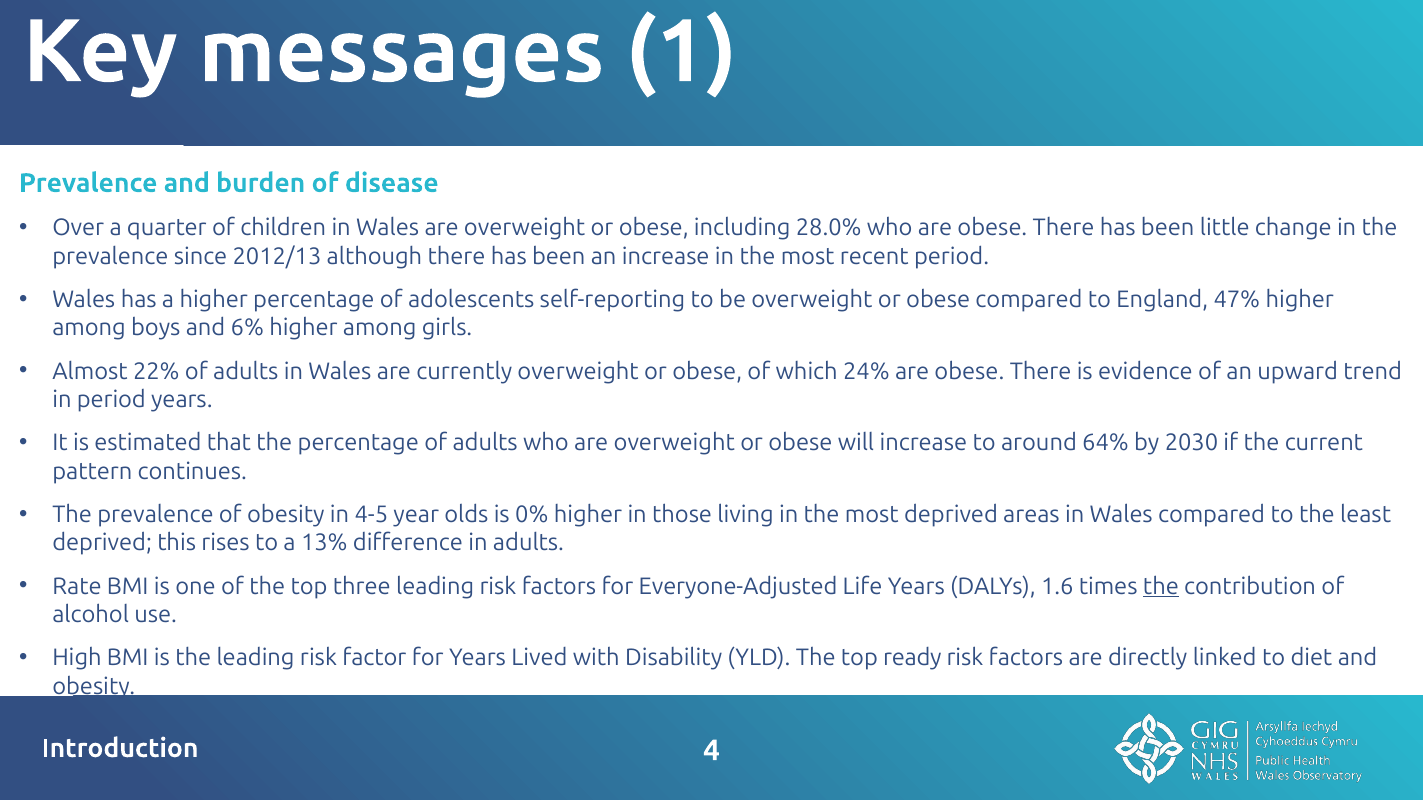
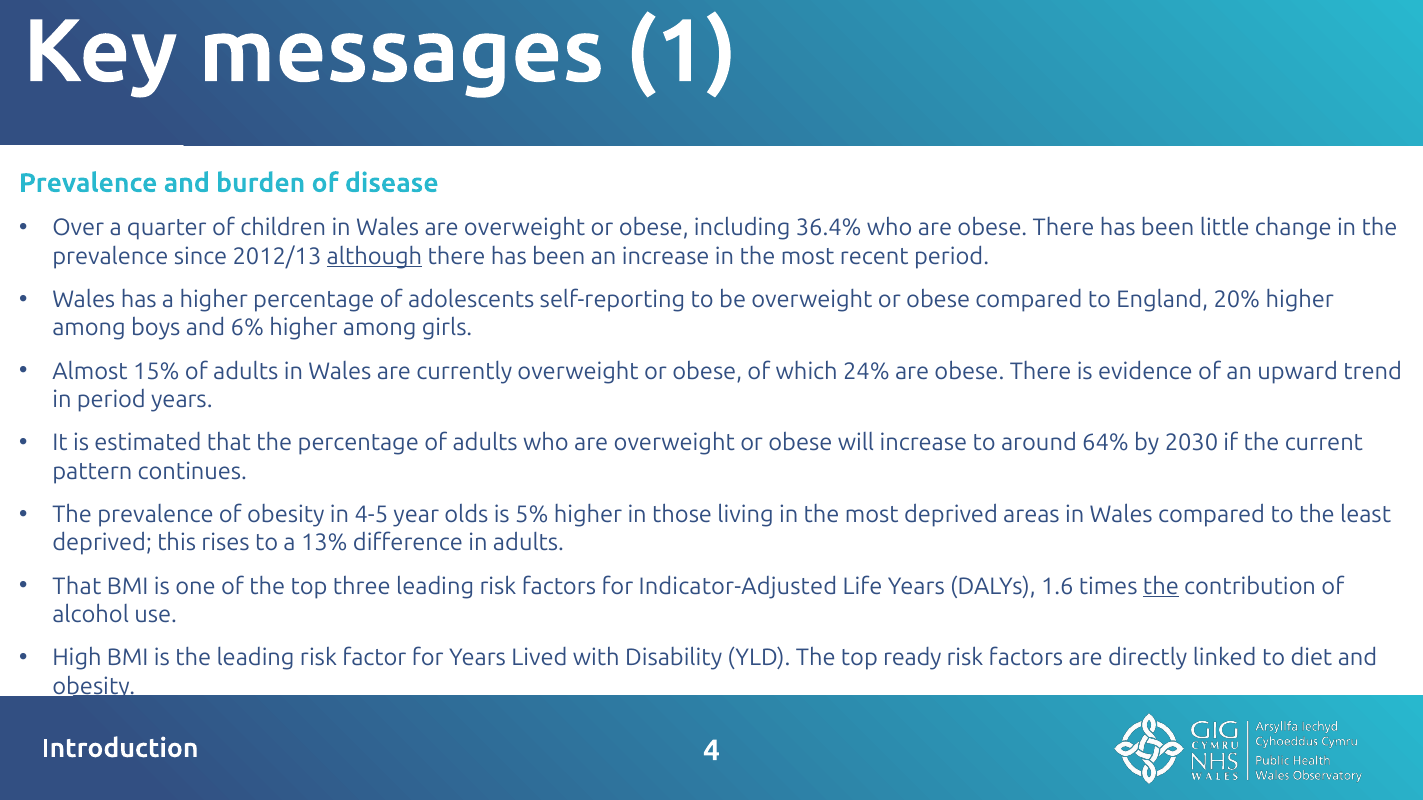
28.0%: 28.0% -> 36.4%
although underline: none -> present
47%: 47% -> 20%
22%: 22% -> 15%
0%: 0% -> 5%
Rate at (77, 587): Rate -> That
Everyone-Adjusted: Everyone-Adjusted -> Indicator-Adjusted
